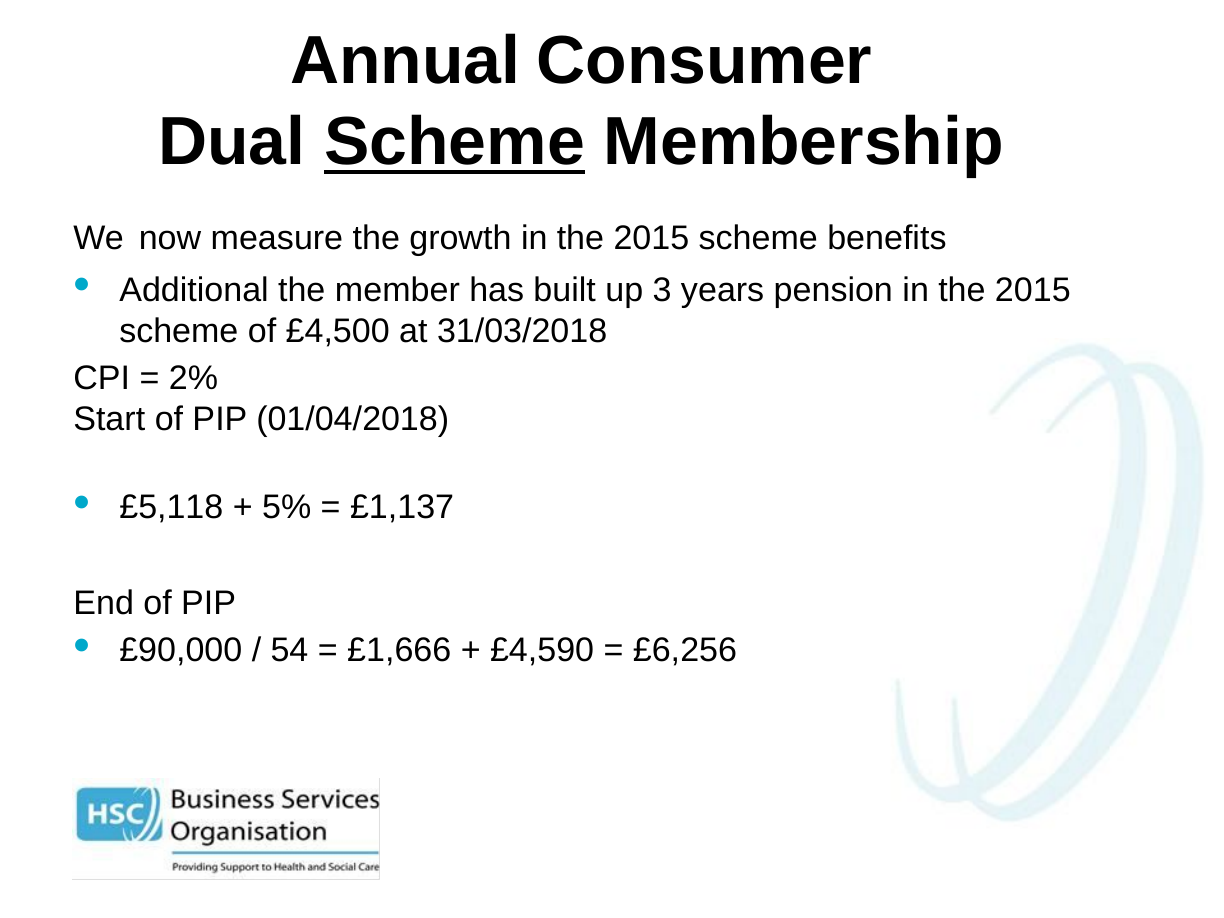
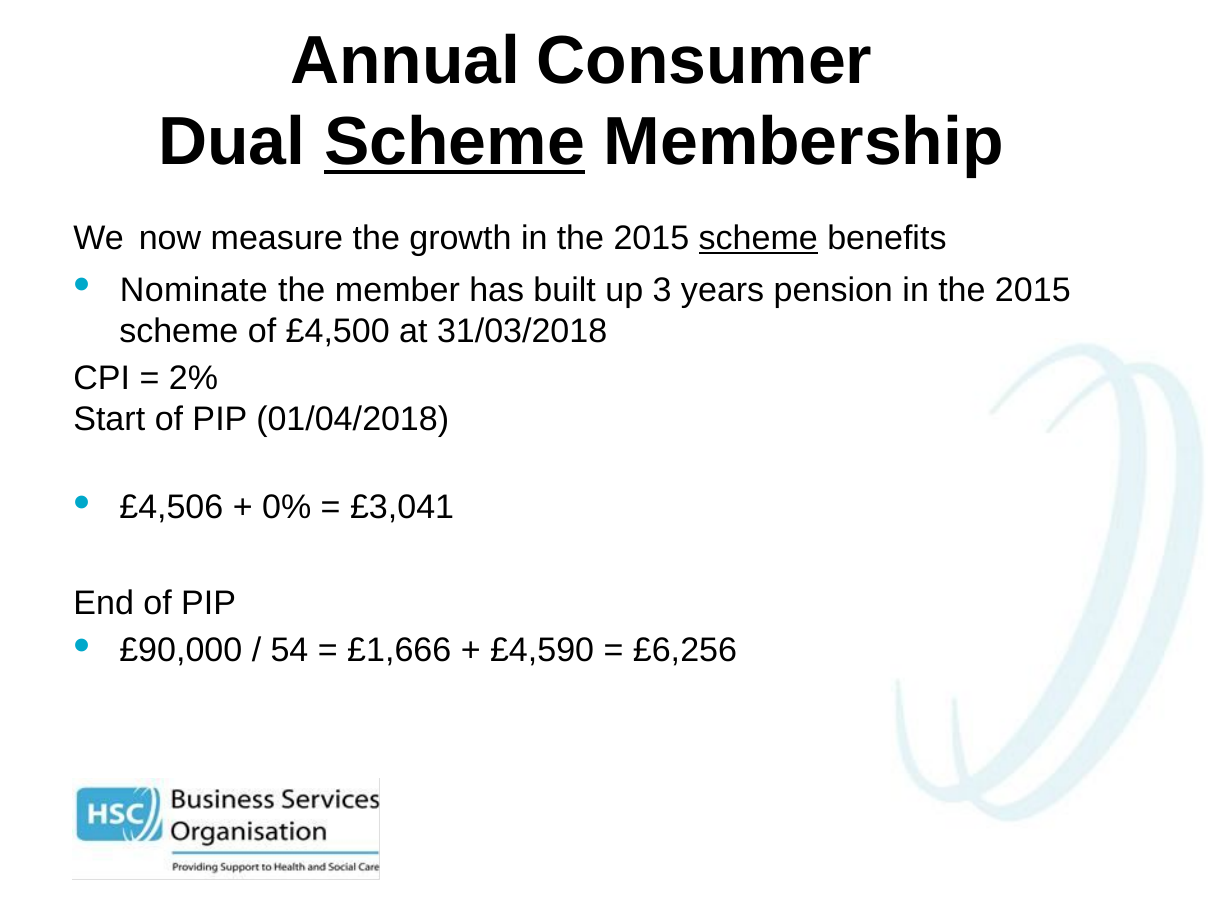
scheme at (758, 238) underline: none -> present
Additional: Additional -> Nominate
£5,118: £5,118 -> £4,506
5%: 5% -> 0%
£1,137: £1,137 -> £3,041
